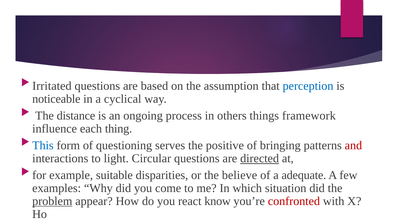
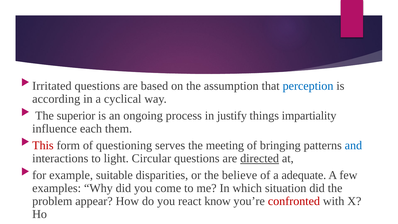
noticeable: noticeable -> according
distance: distance -> superior
others: others -> justify
framework: framework -> impartiality
thing: thing -> them
This colour: blue -> red
positive: positive -> meeting
and colour: red -> blue
problem underline: present -> none
